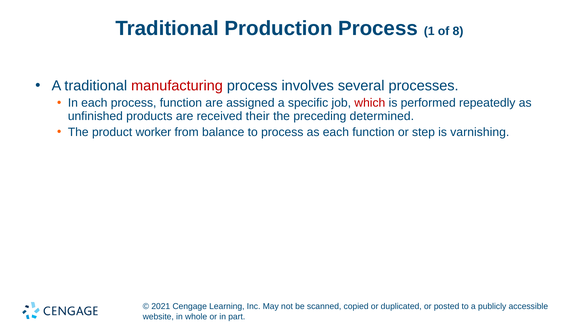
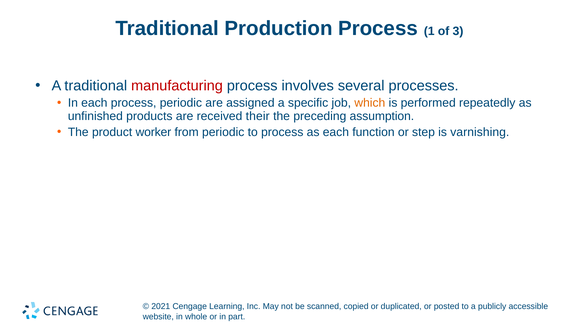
8: 8 -> 3
process function: function -> periodic
which colour: red -> orange
determined: determined -> assumption
from balance: balance -> periodic
